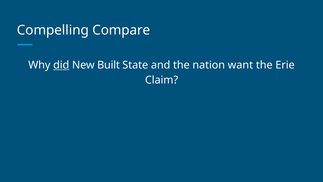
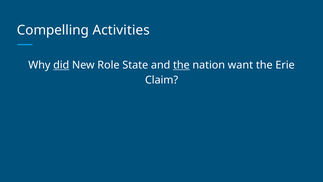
Compare: Compare -> Activities
Built: Built -> Role
the at (181, 65) underline: none -> present
